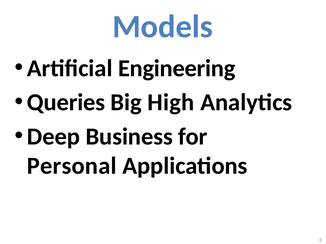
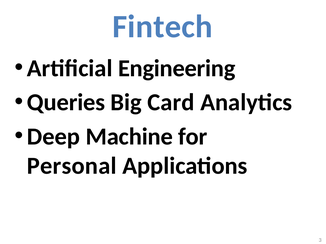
Models: Models -> Fintech
High: High -> Card
Business: Business -> Machine
